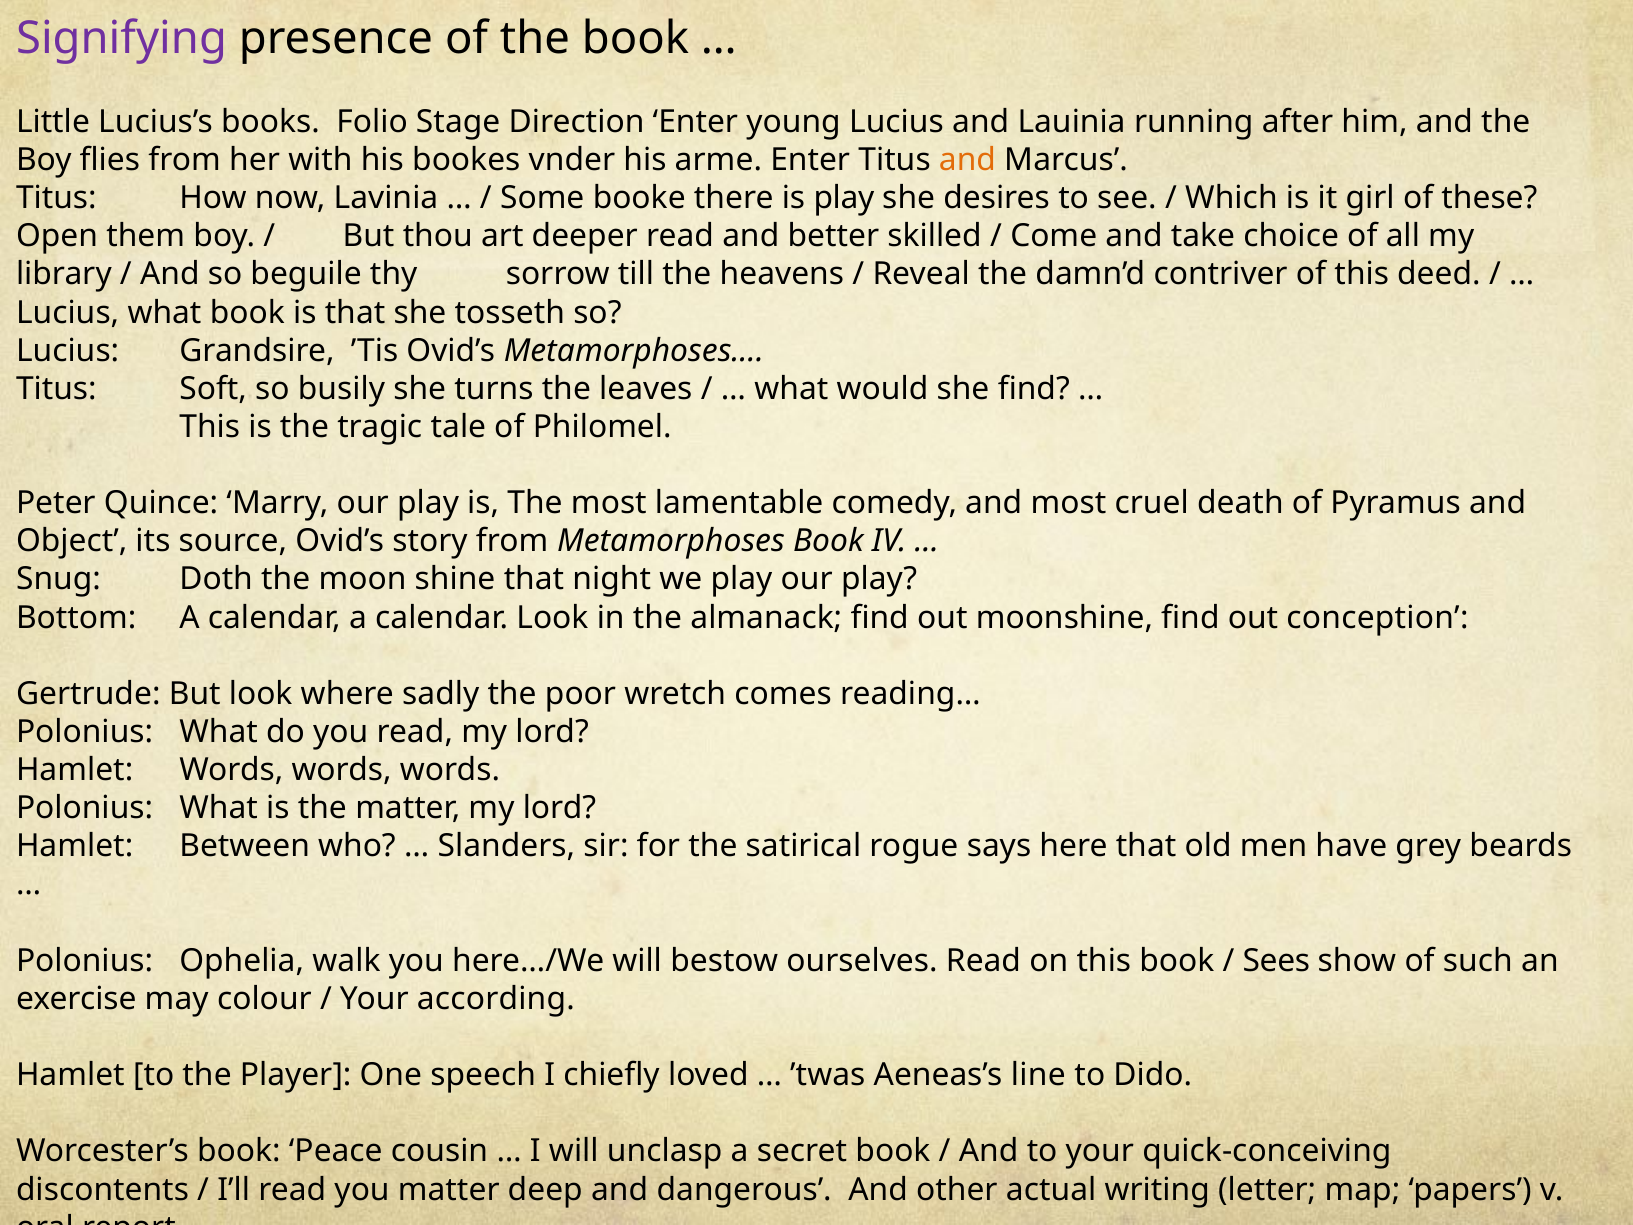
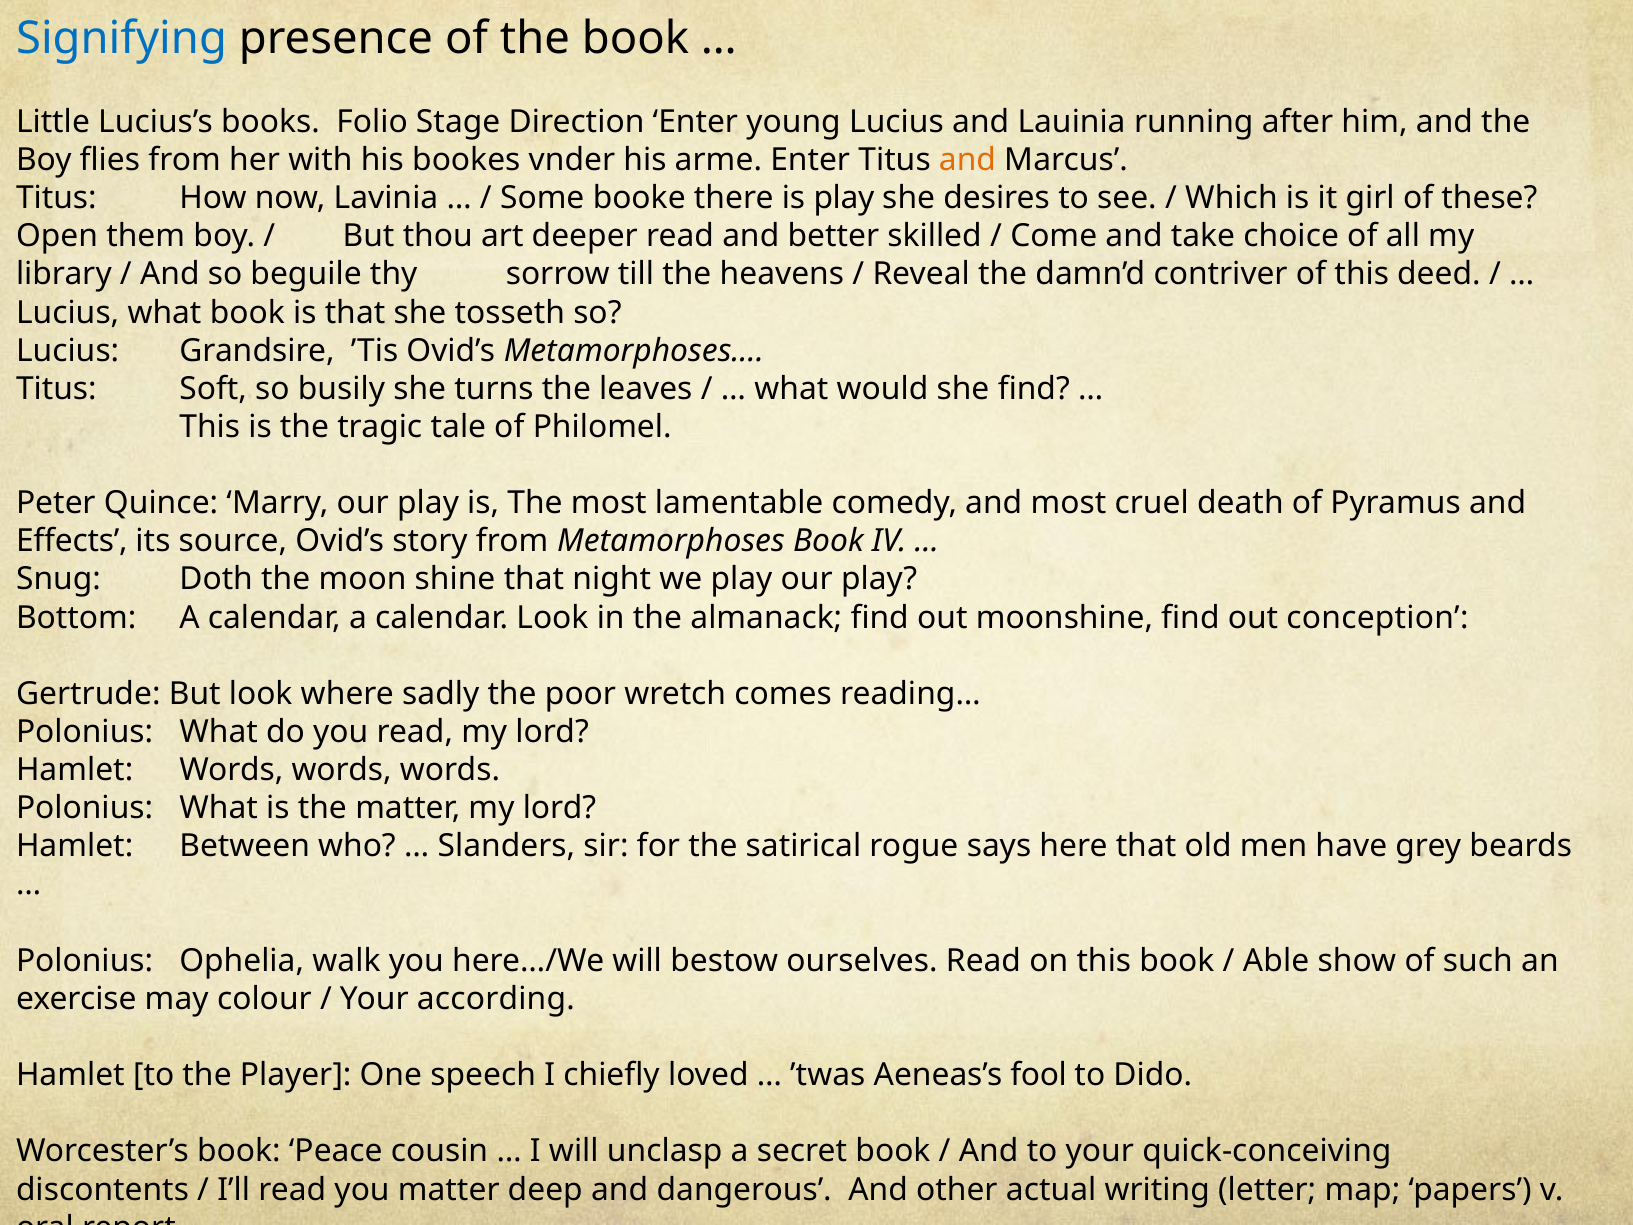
Signifying colour: purple -> blue
Object: Object -> Effects
Sees: Sees -> Able
line: line -> fool
